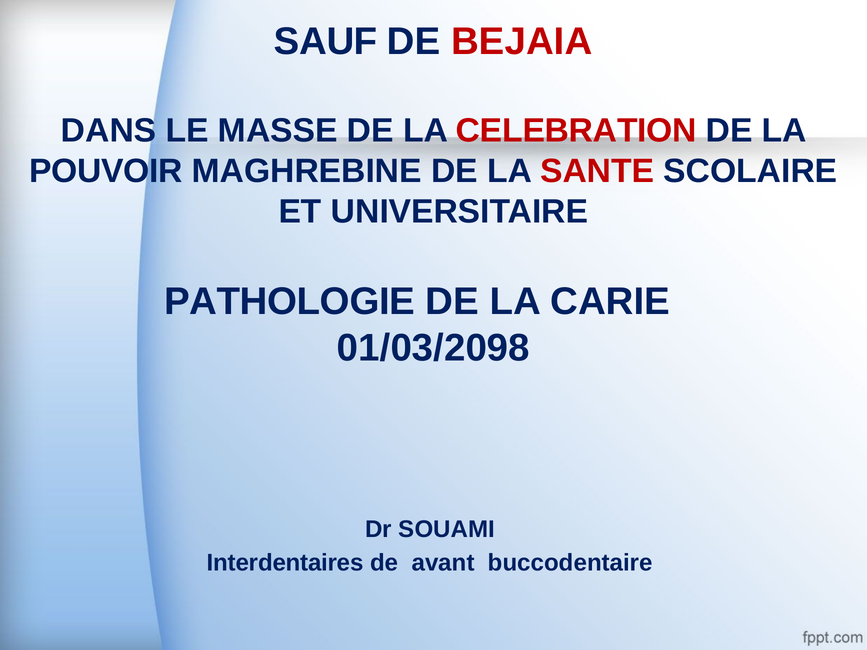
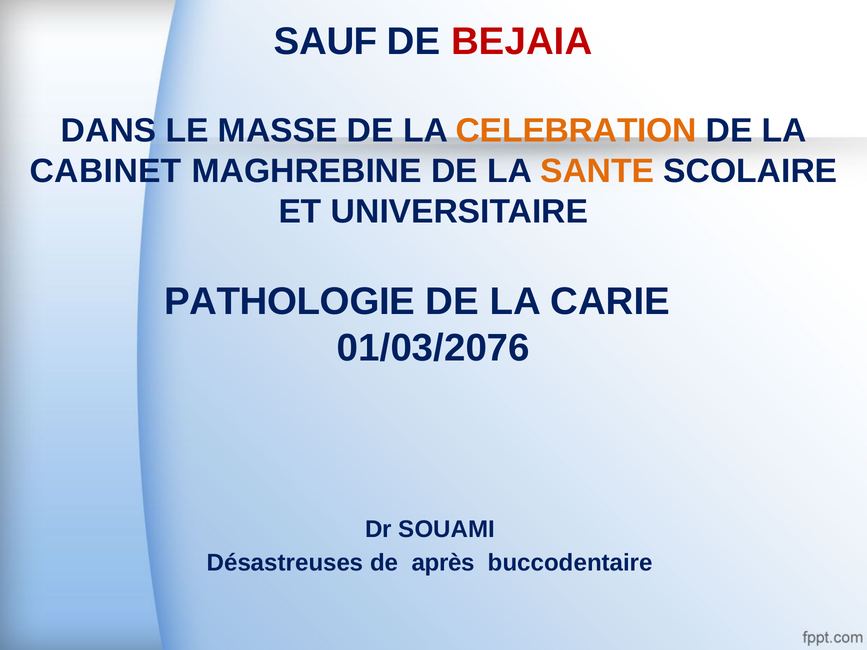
CELEBRATION colour: red -> orange
POUVOIR: POUVOIR -> CABINET
SANTE colour: red -> orange
01/03/2098: 01/03/2098 -> 01/03/2076
Interdentaires: Interdentaires -> Désastreuses
avant: avant -> après
